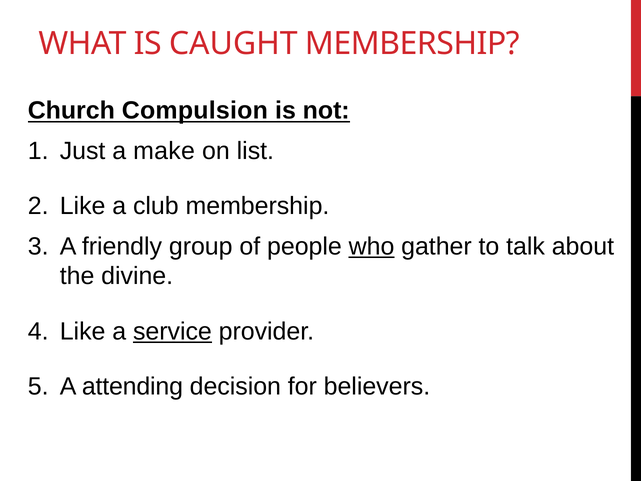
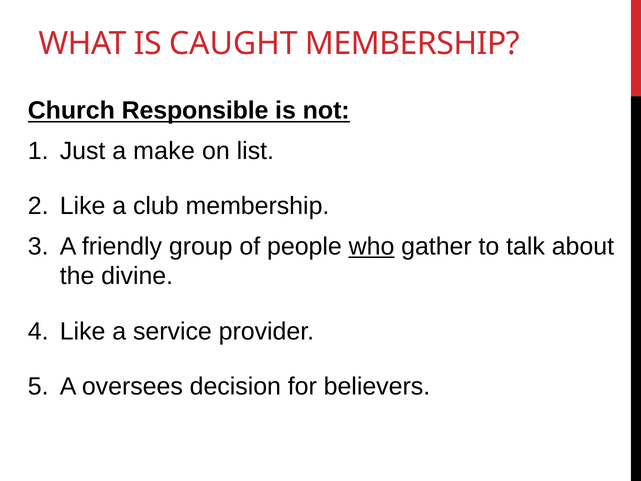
Compulsion: Compulsion -> Responsible
service underline: present -> none
attending: attending -> oversees
